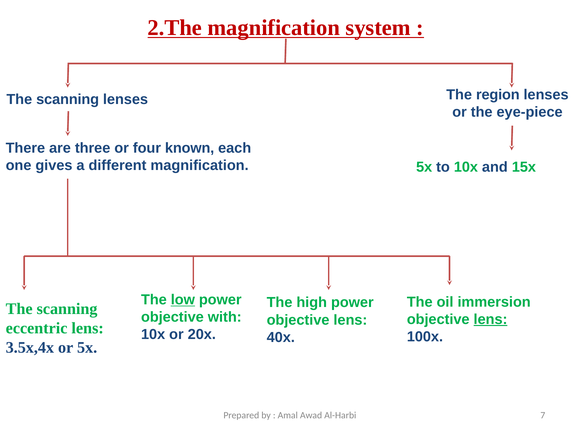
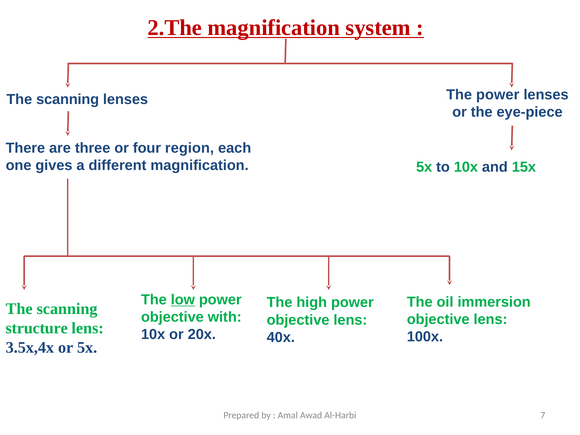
The region: region -> power
known: known -> region
lens at (490, 319) underline: present -> none
eccentric: eccentric -> structure
